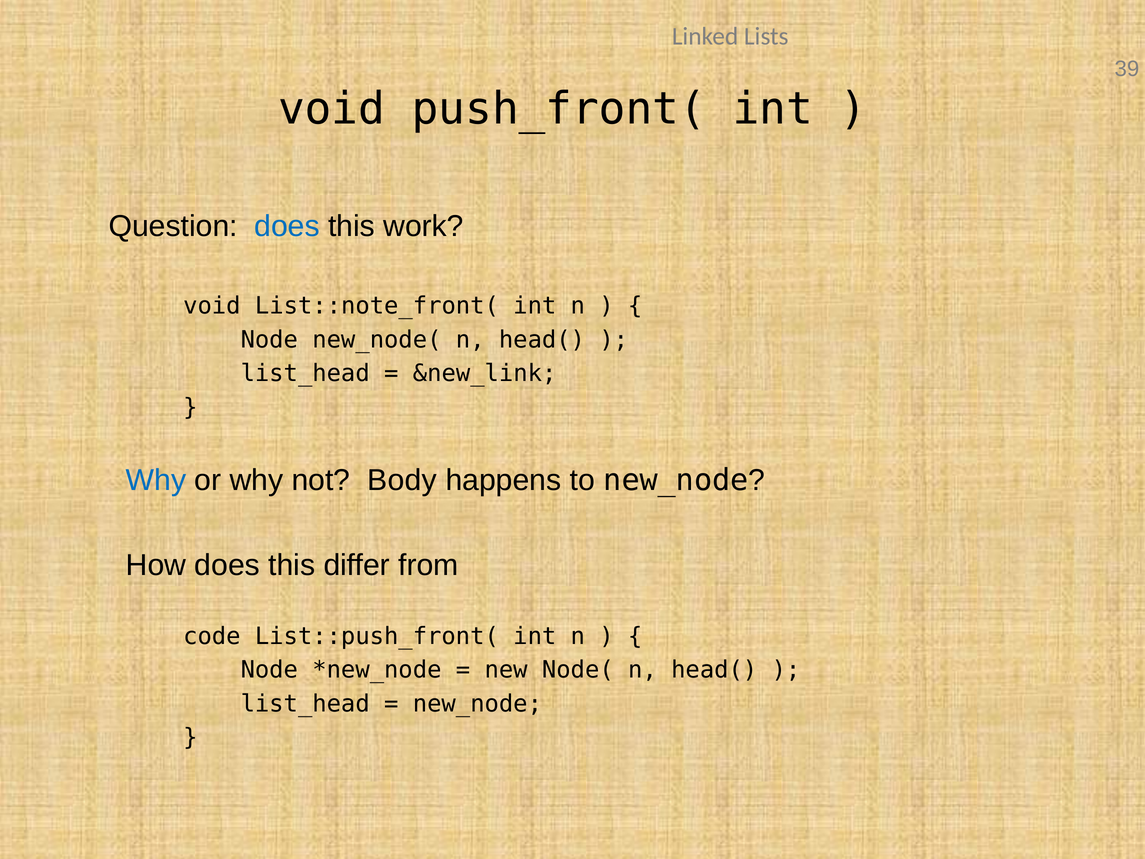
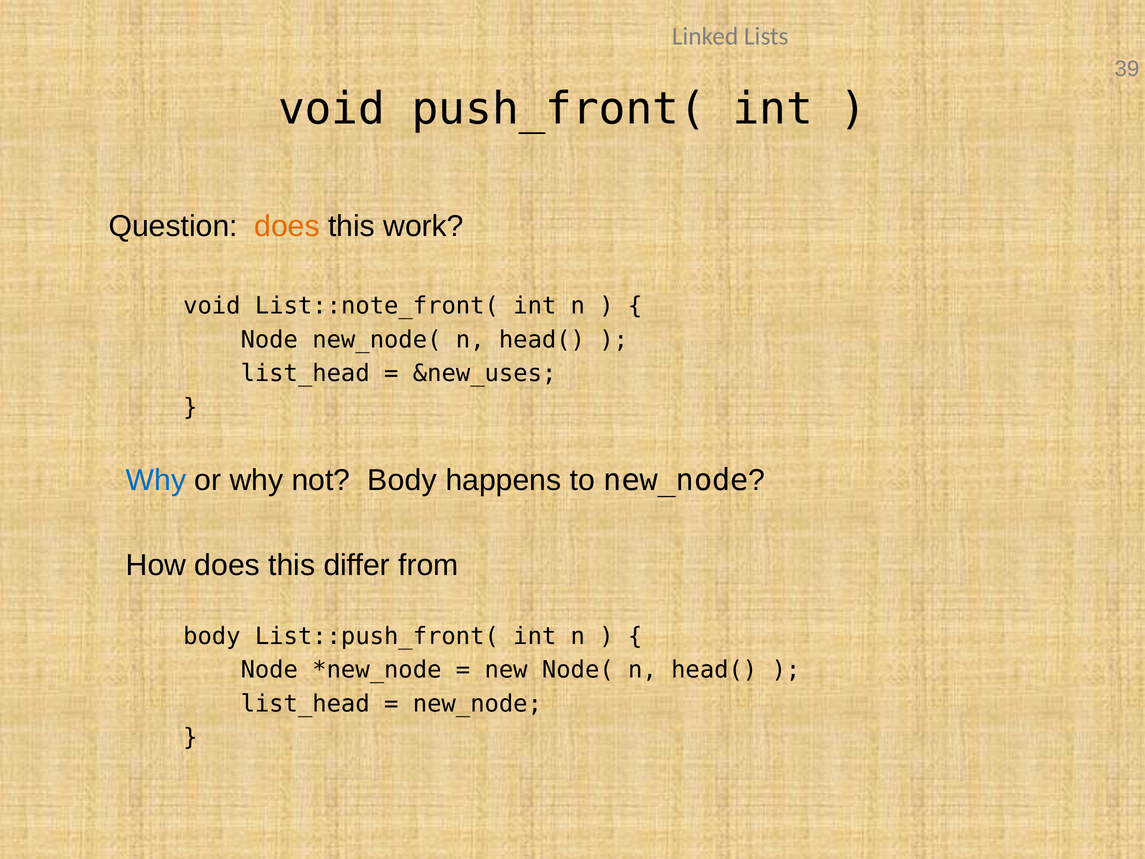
does at (287, 226) colour: blue -> orange
&new_link: &new_link -> &new_uses
code at (212, 636): code -> body
